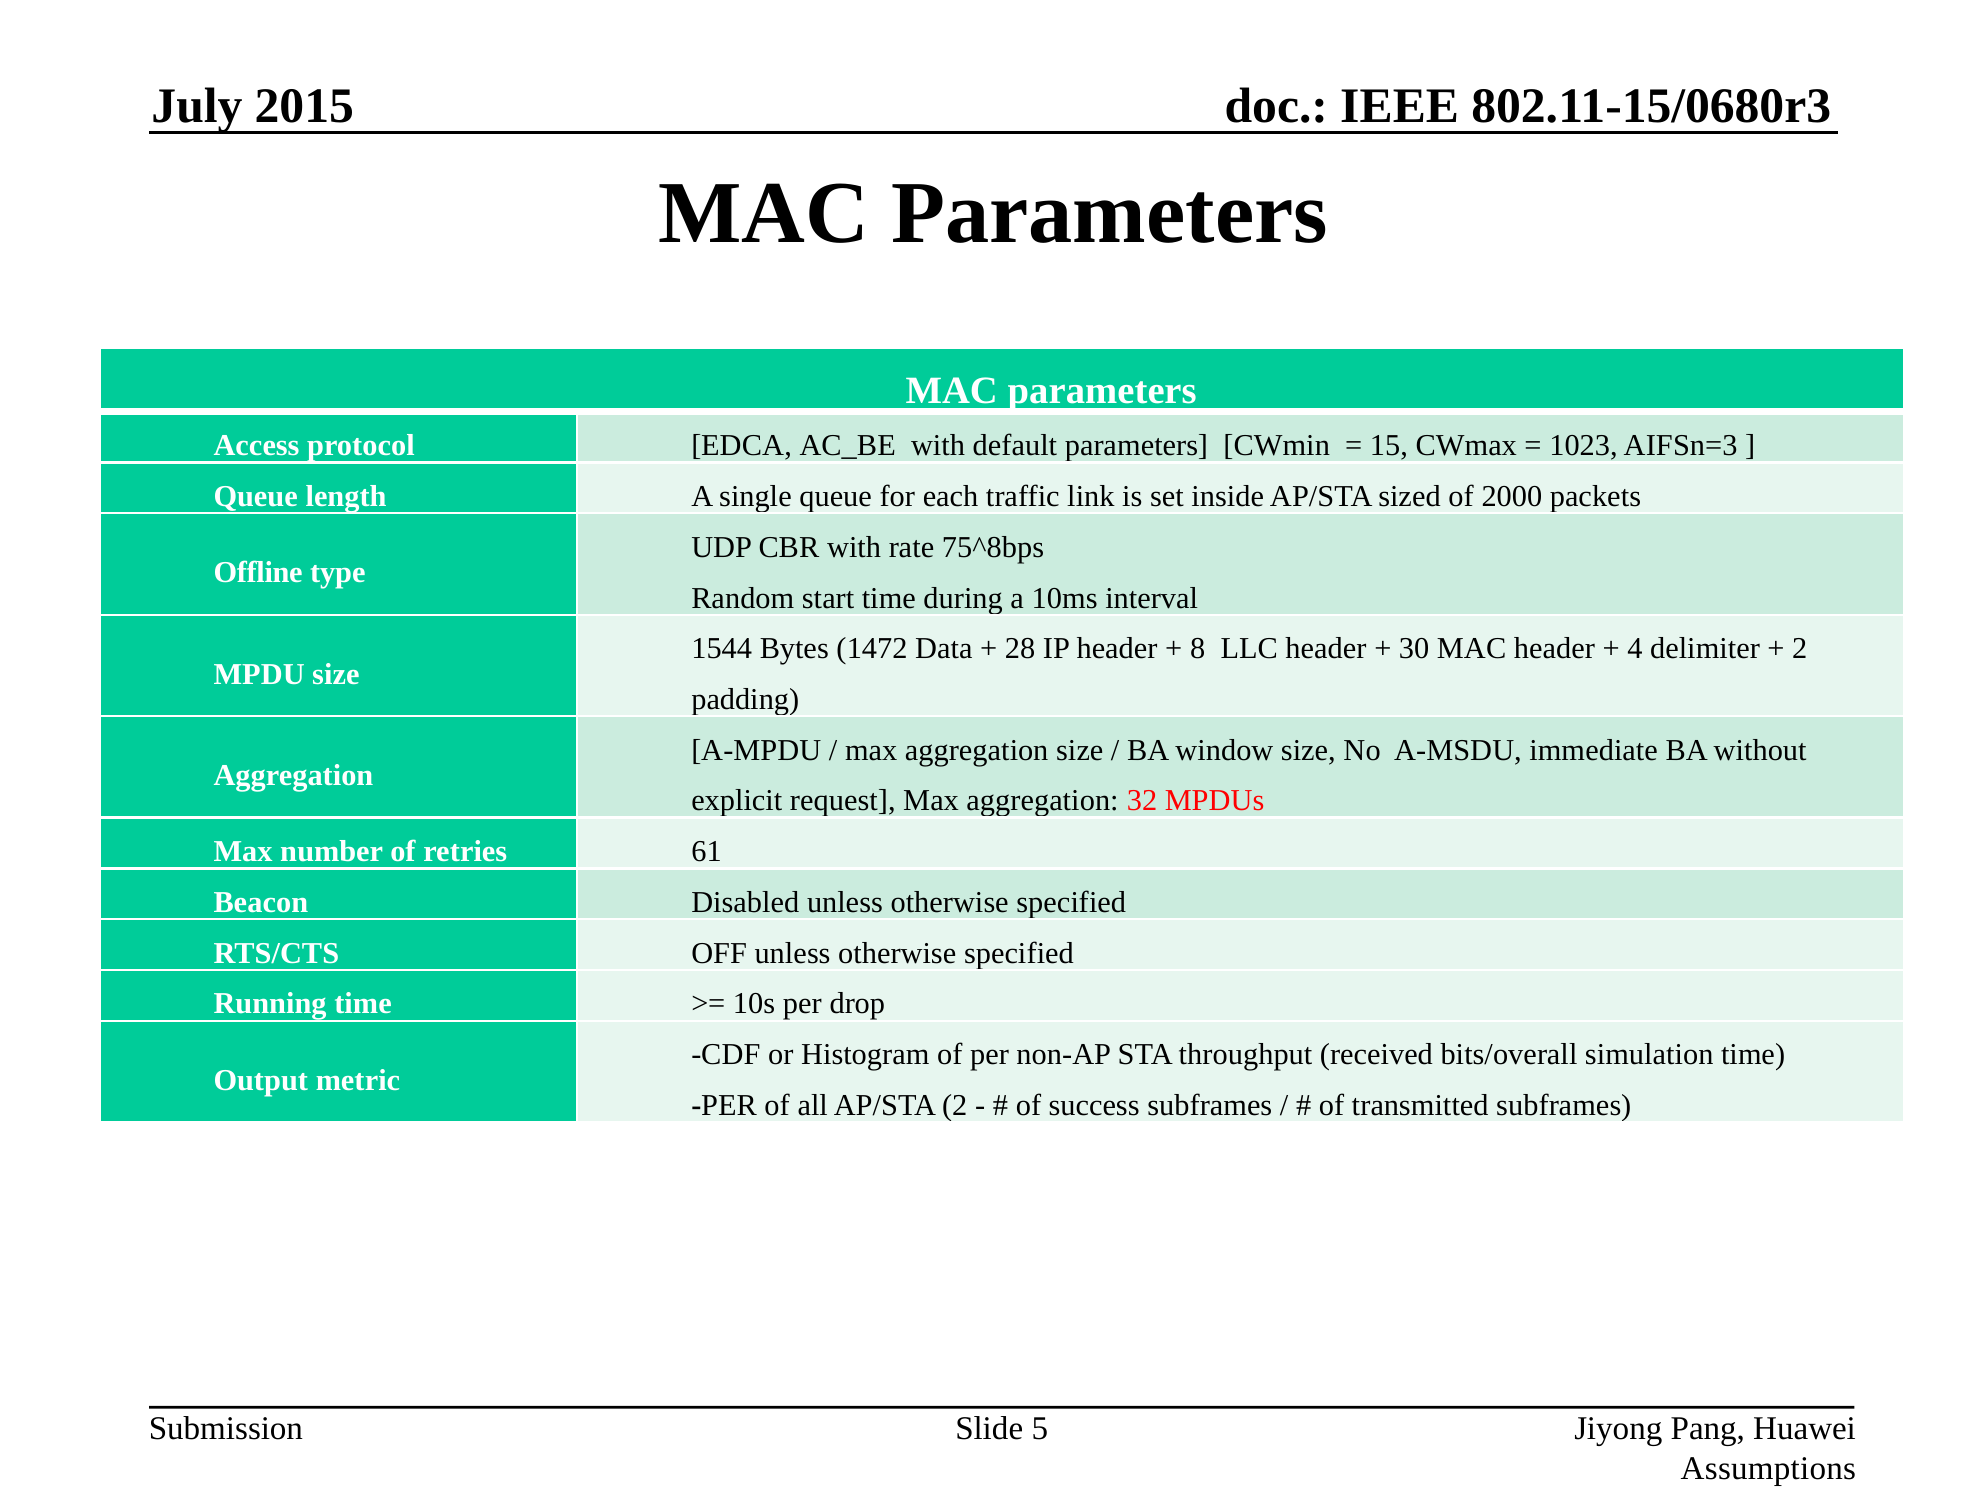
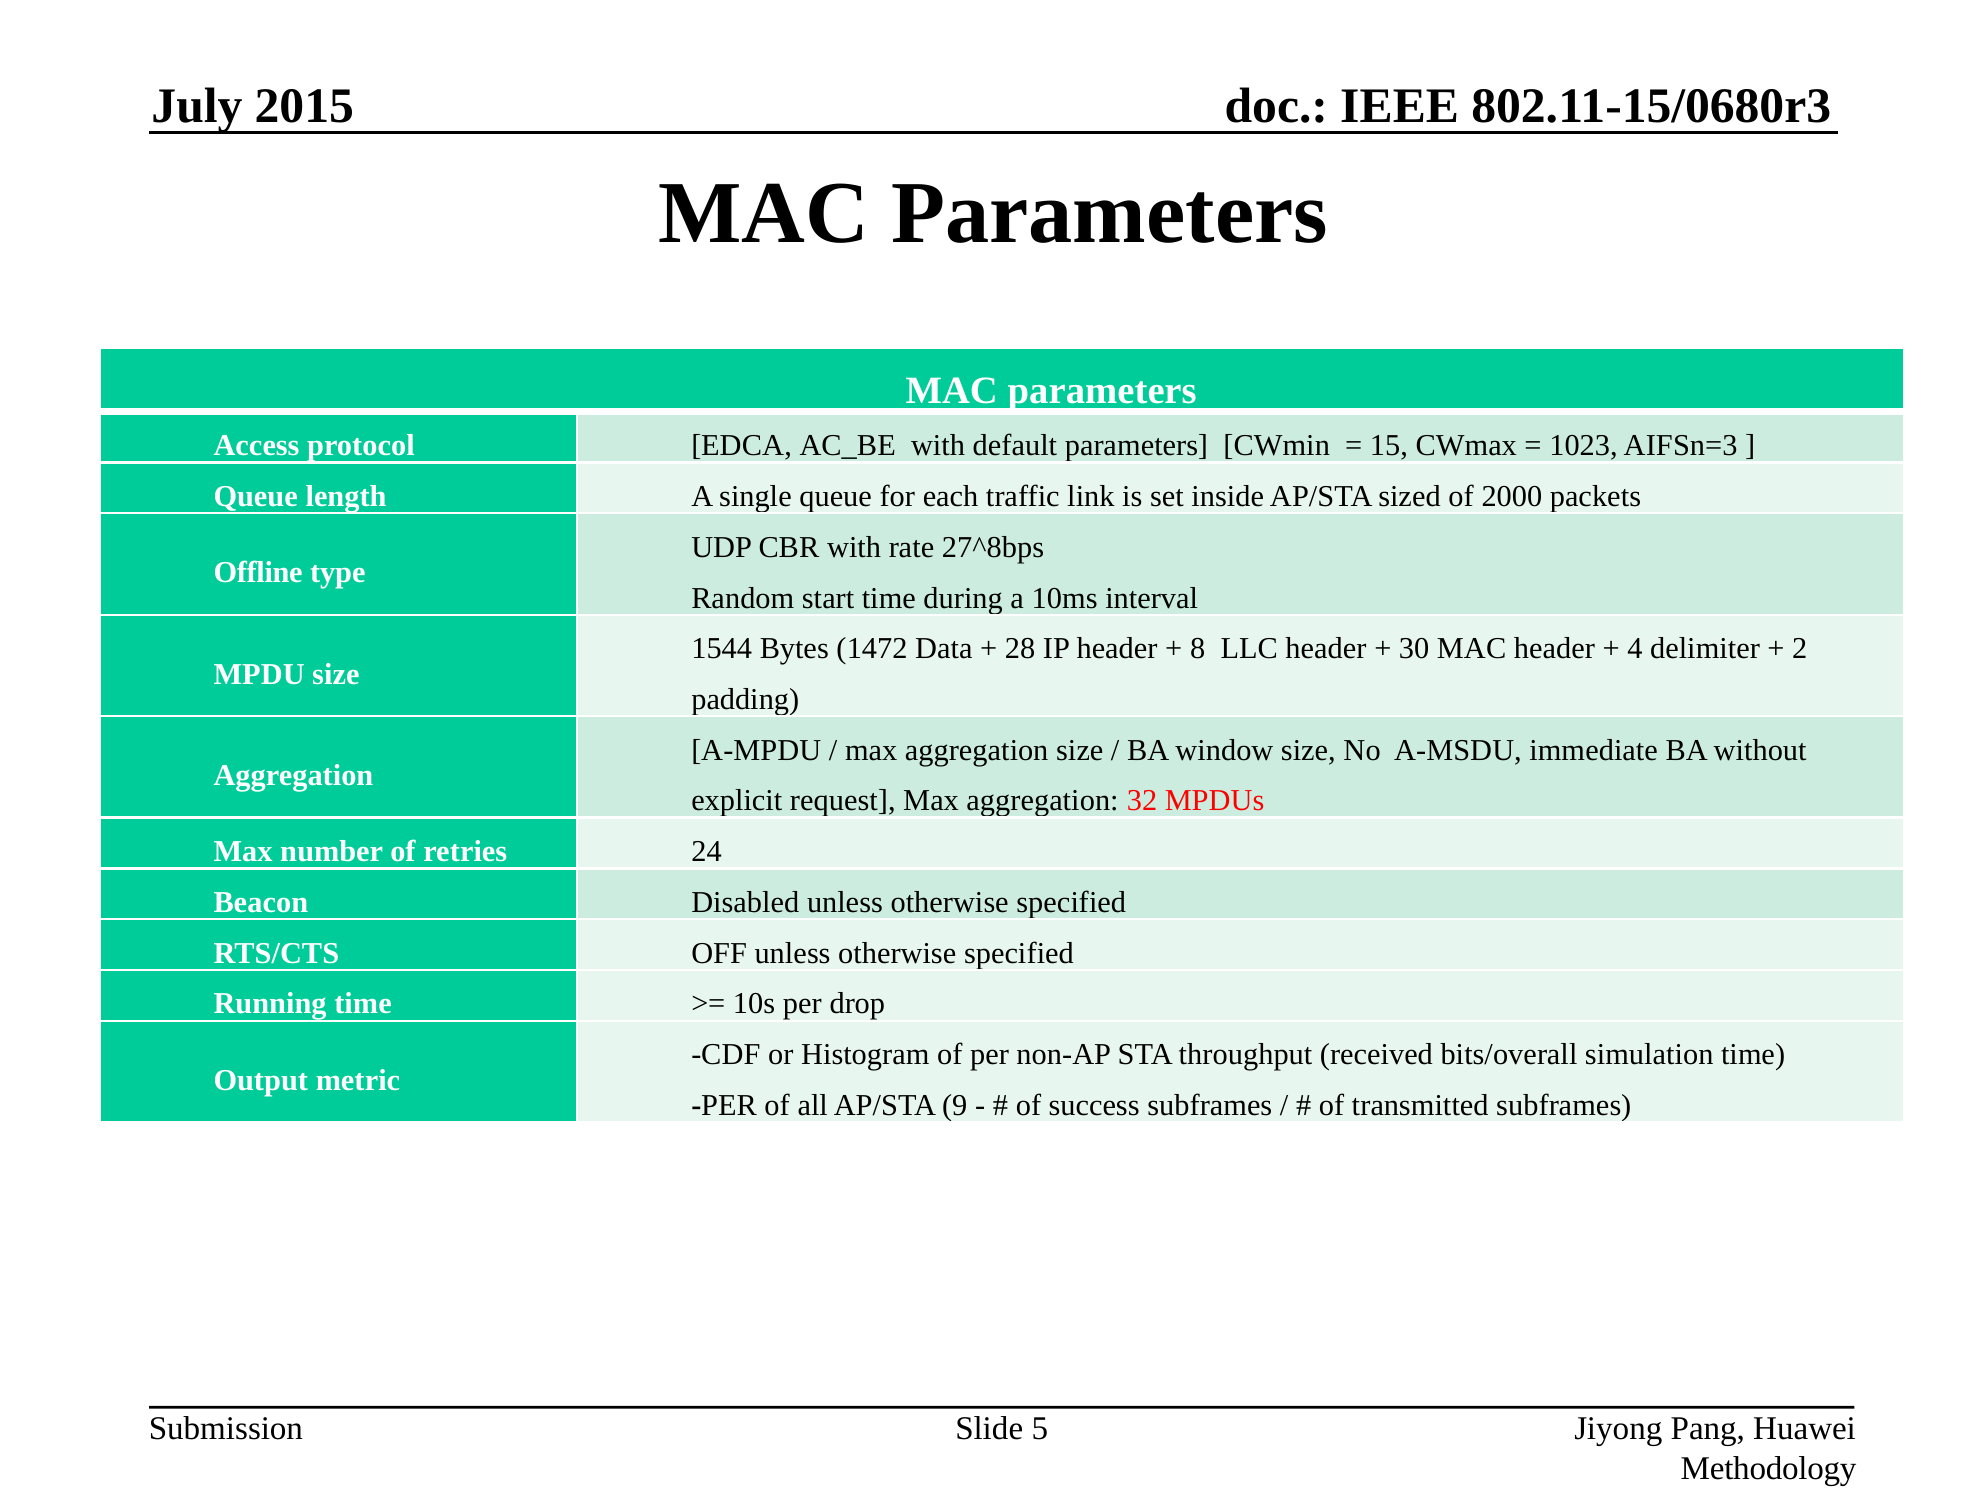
75^8bps: 75^8bps -> 27^8bps
61: 61 -> 24
AP/STA 2: 2 -> 9
Assumptions: Assumptions -> Methodology
